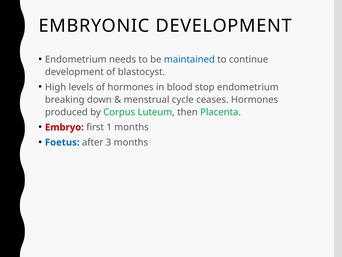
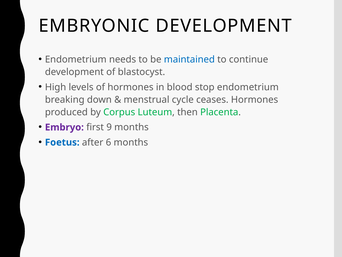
Embryo colour: red -> purple
1: 1 -> 9
3: 3 -> 6
